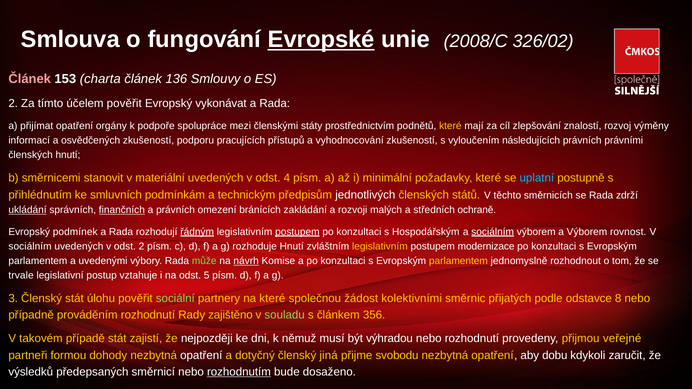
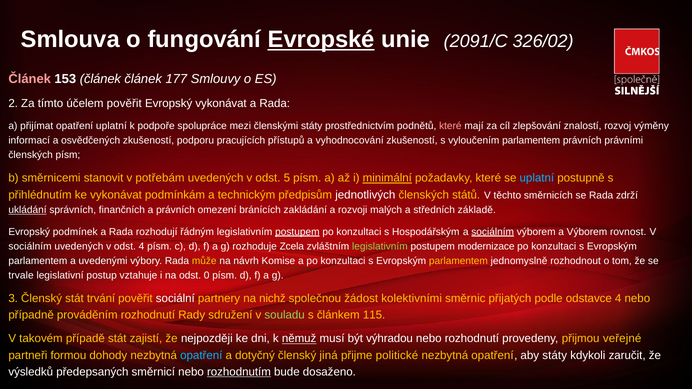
2008/C: 2008/C -> 2091/C
153 charta: charta -> článek
136: 136 -> 177
opatření orgány: orgány -> uplatní
které at (450, 126) colour: yellow -> pink
vyloučením následujících: následujících -> parlamentem
členských hnutí: hnutí -> písm
materiální: materiální -> potřebám
4: 4 -> 5
minimální underline: none -> present
ke smluvních: smluvních -> vykonávat
finančních underline: present -> none
ochraně: ochraně -> základě
řádným underline: present -> none
odst 2: 2 -> 4
rozhoduje Hnutí: Hnutí -> Zcela
legislativním at (380, 246) colour: yellow -> light green
může colour: light green -> yellow
návrh underline: present -> none
5: 5 -> 0
úlohu: úlohu -> trvání
sociální colour: light green -> white
na které: které -> nichž
odstavce 8: 8 -> 4
zajištěno: zajištěno -> sdružení
356: 356 -> 115
němuž underline: none -> present
opatření at (201, 355) colour: white -> light blue
svobodu: svobodu -> politické
aby dobu: dobu -> státy
